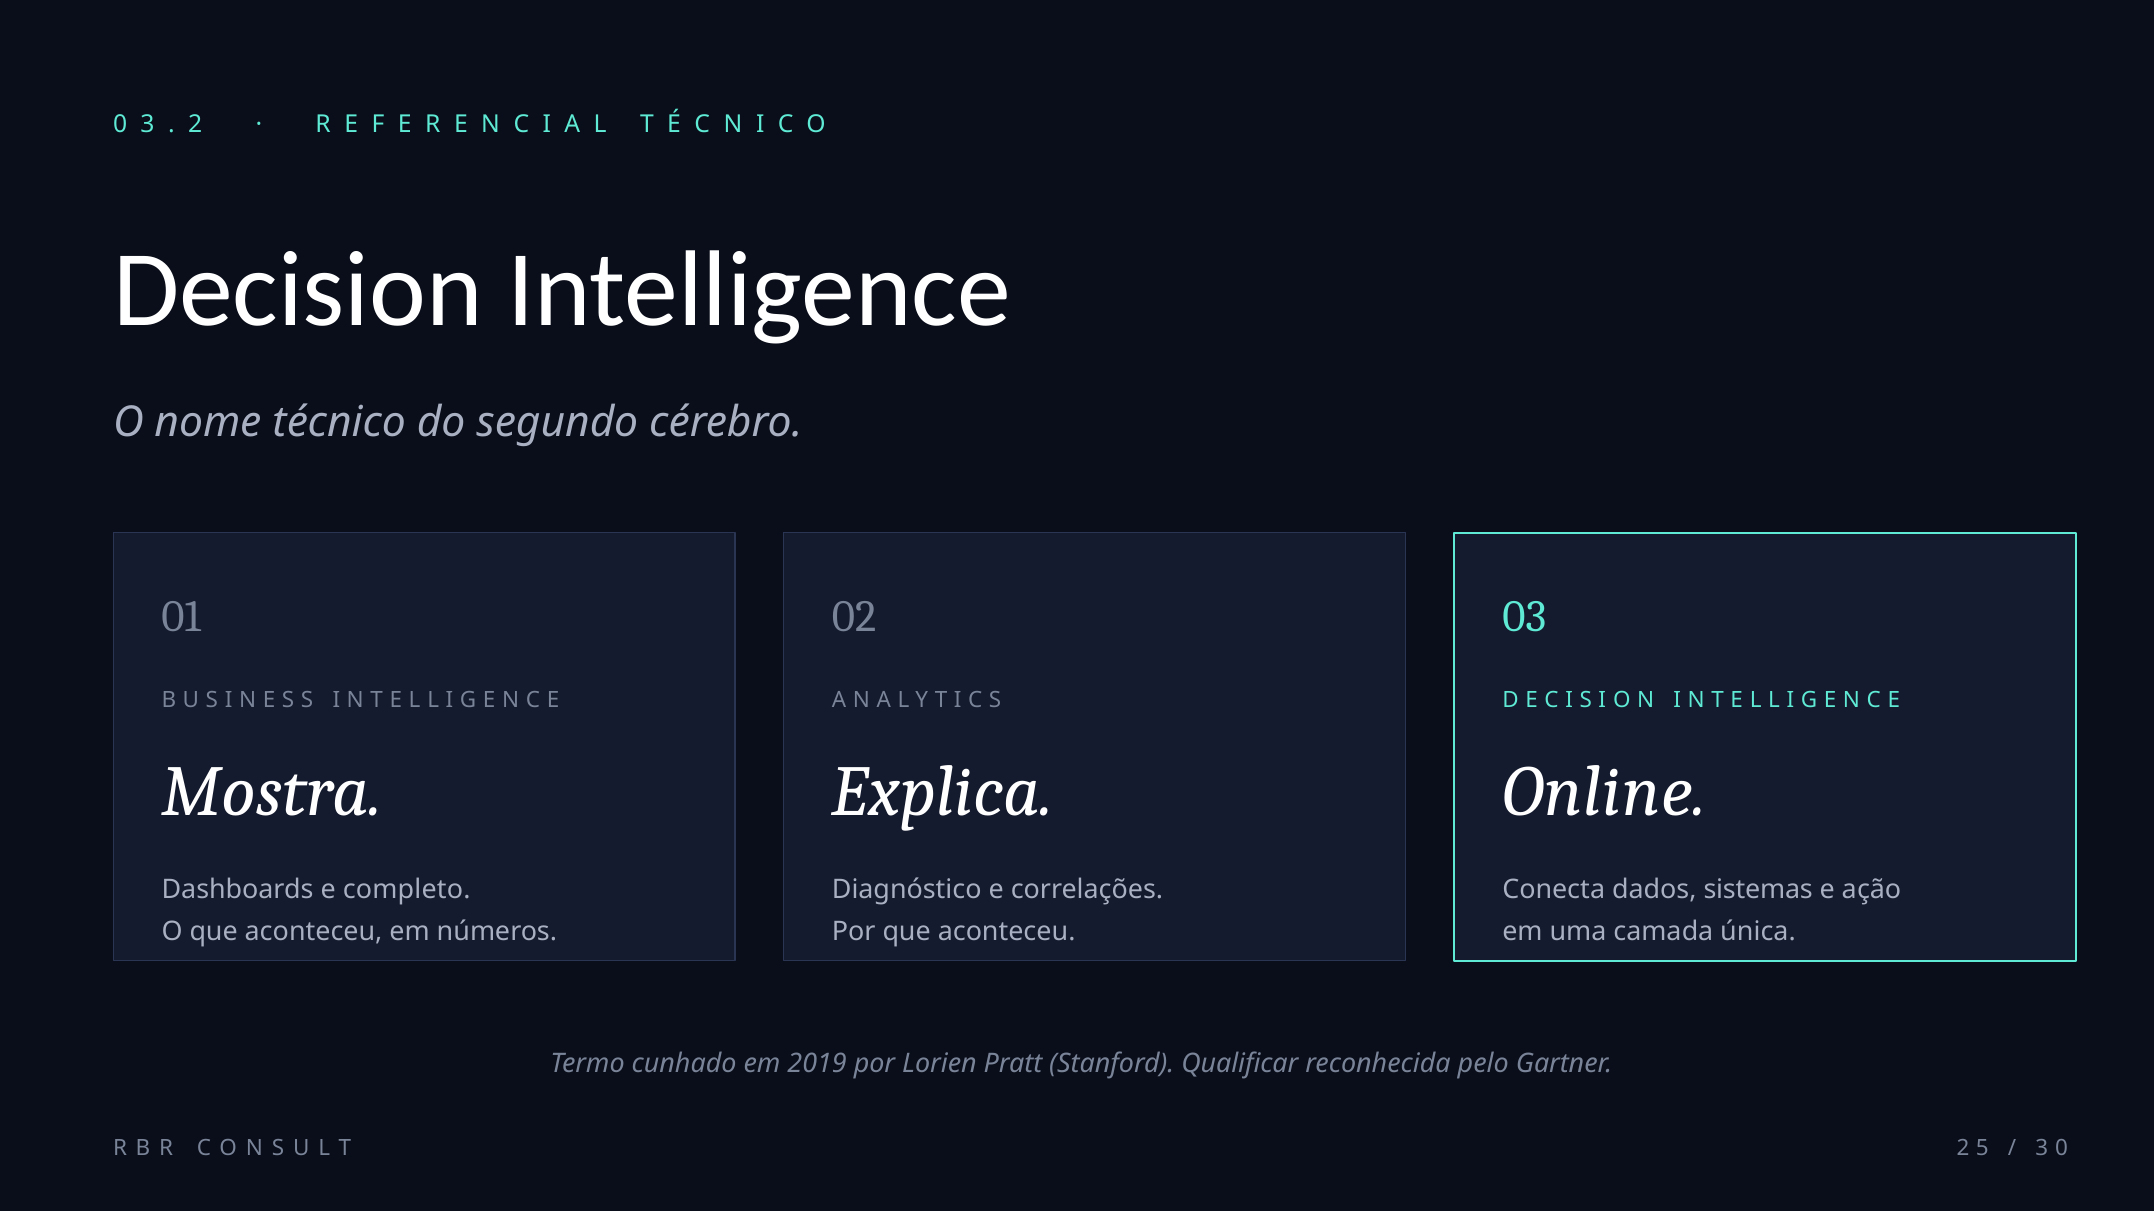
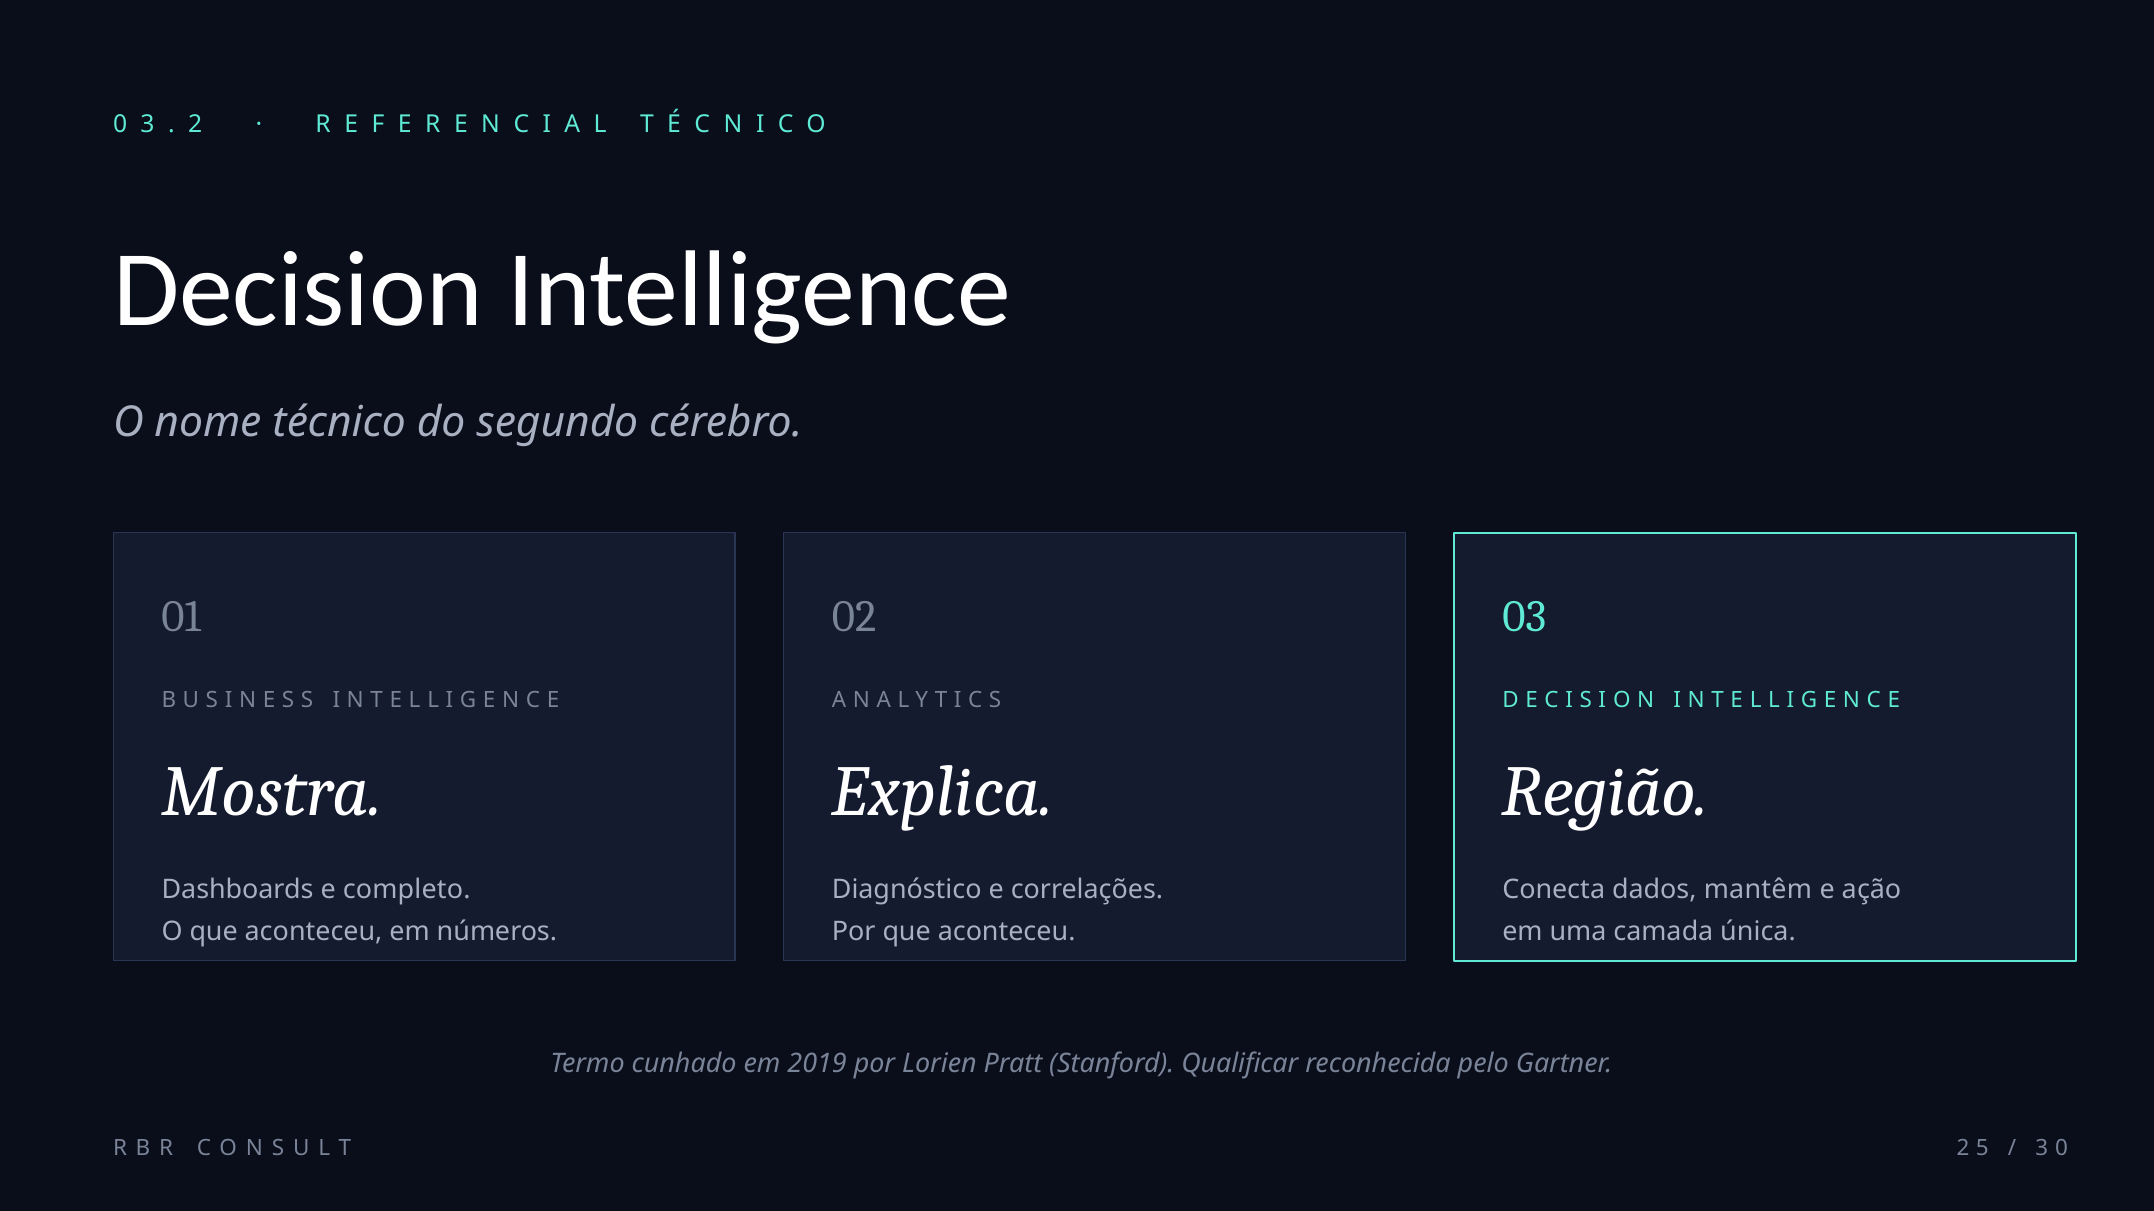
Online: Online -> Região
sistemas: sistemas -> mantêm
